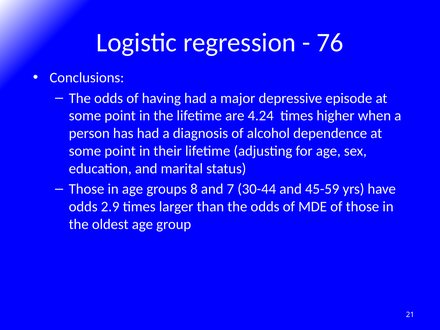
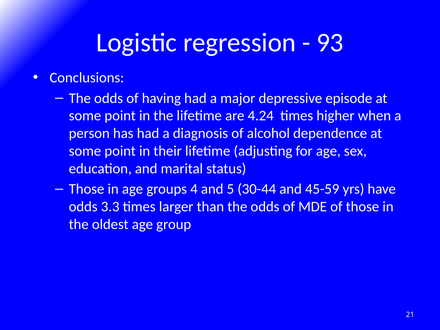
76: 76 -> 93
8: 8 -> 4
7: 7 -> 5
2.9: 2.9 -> 3.3
